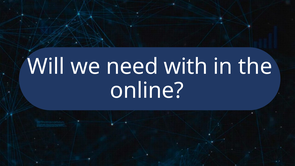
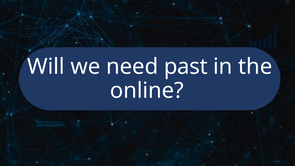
with: with -> past
